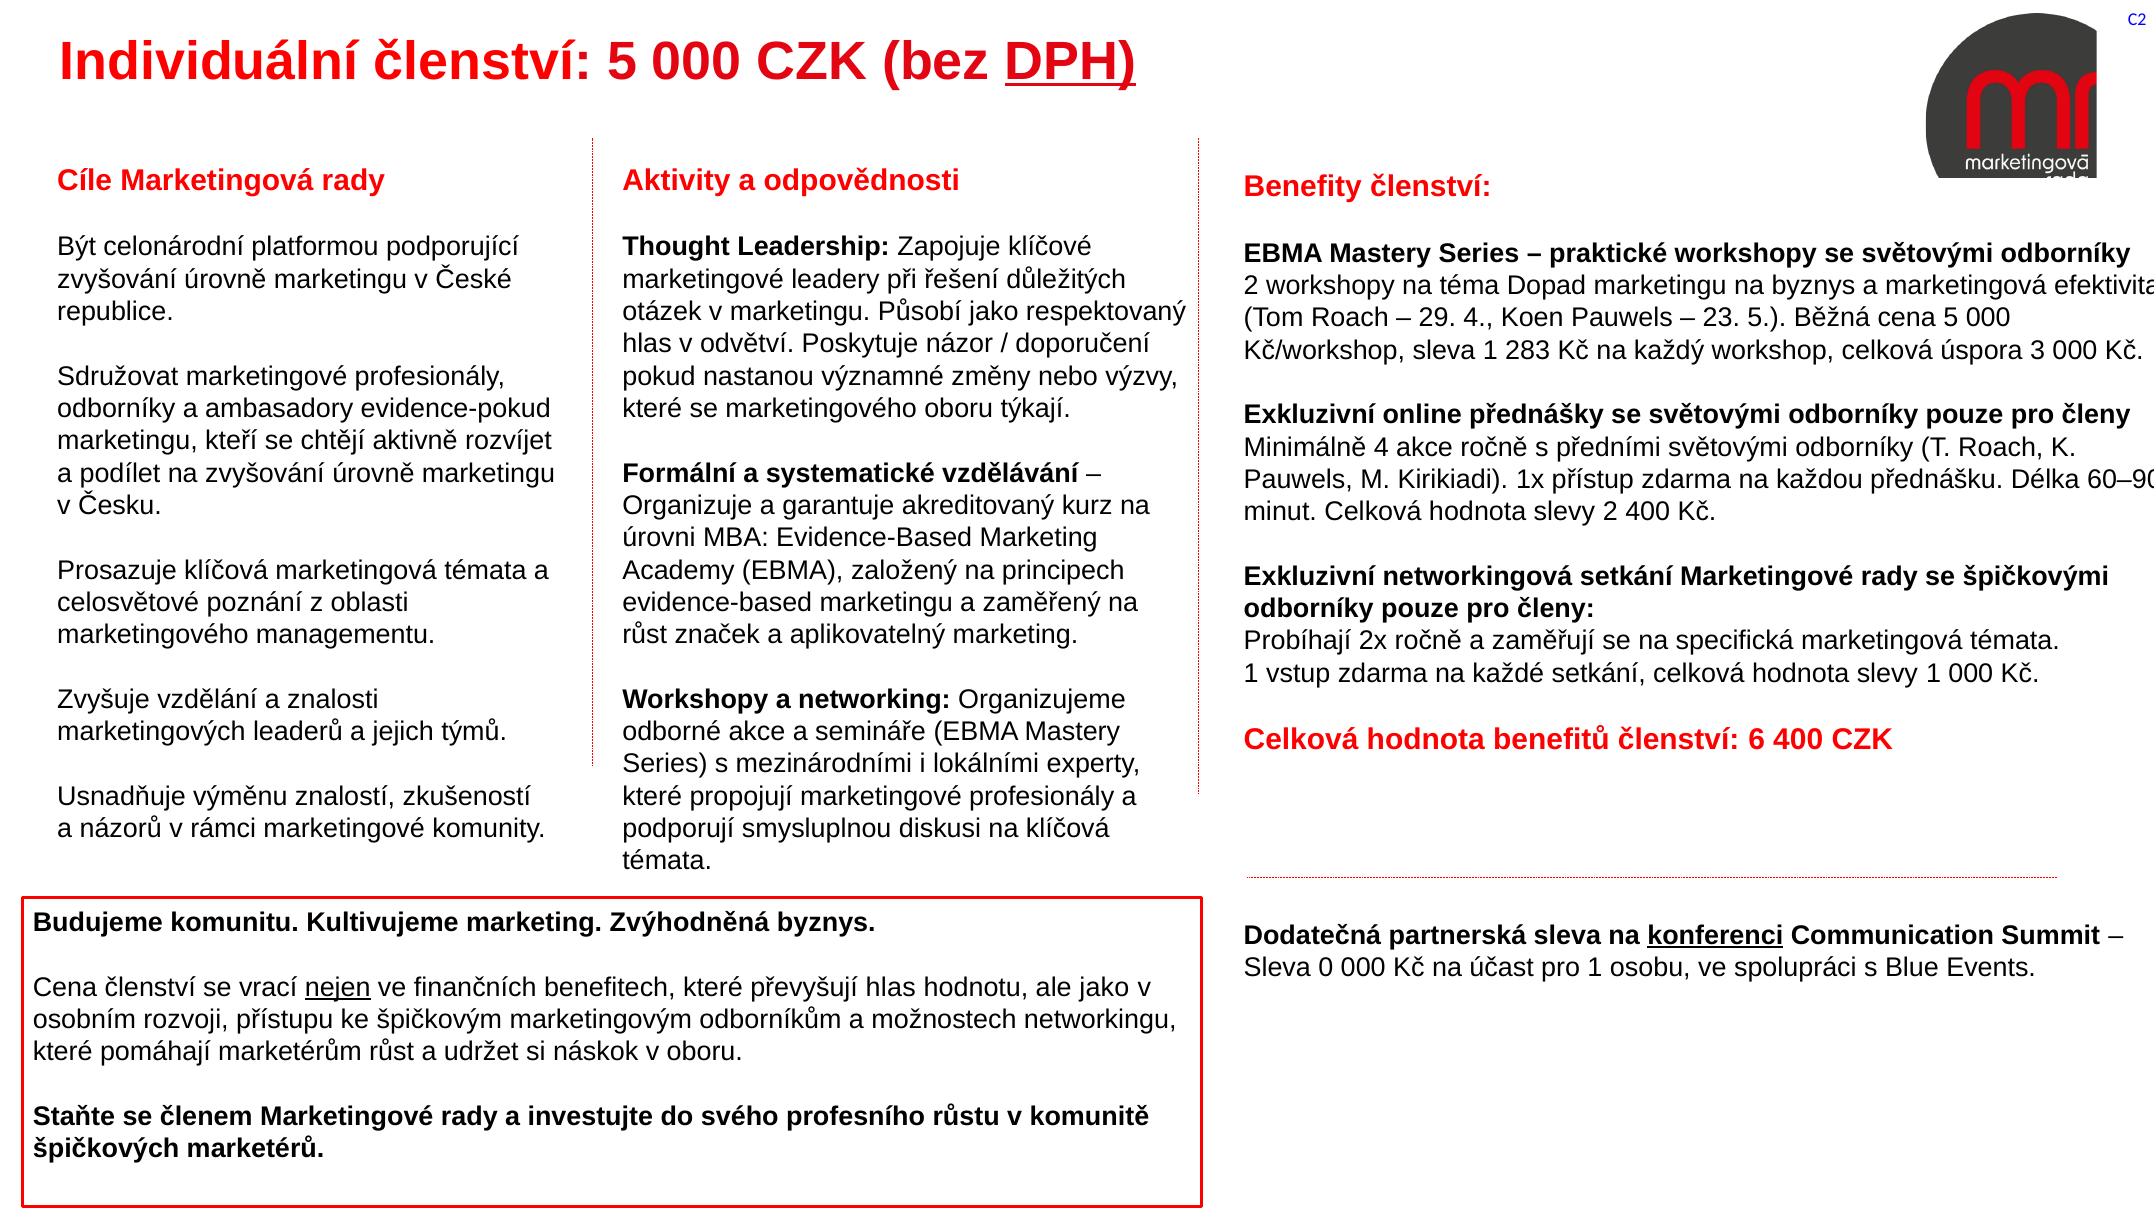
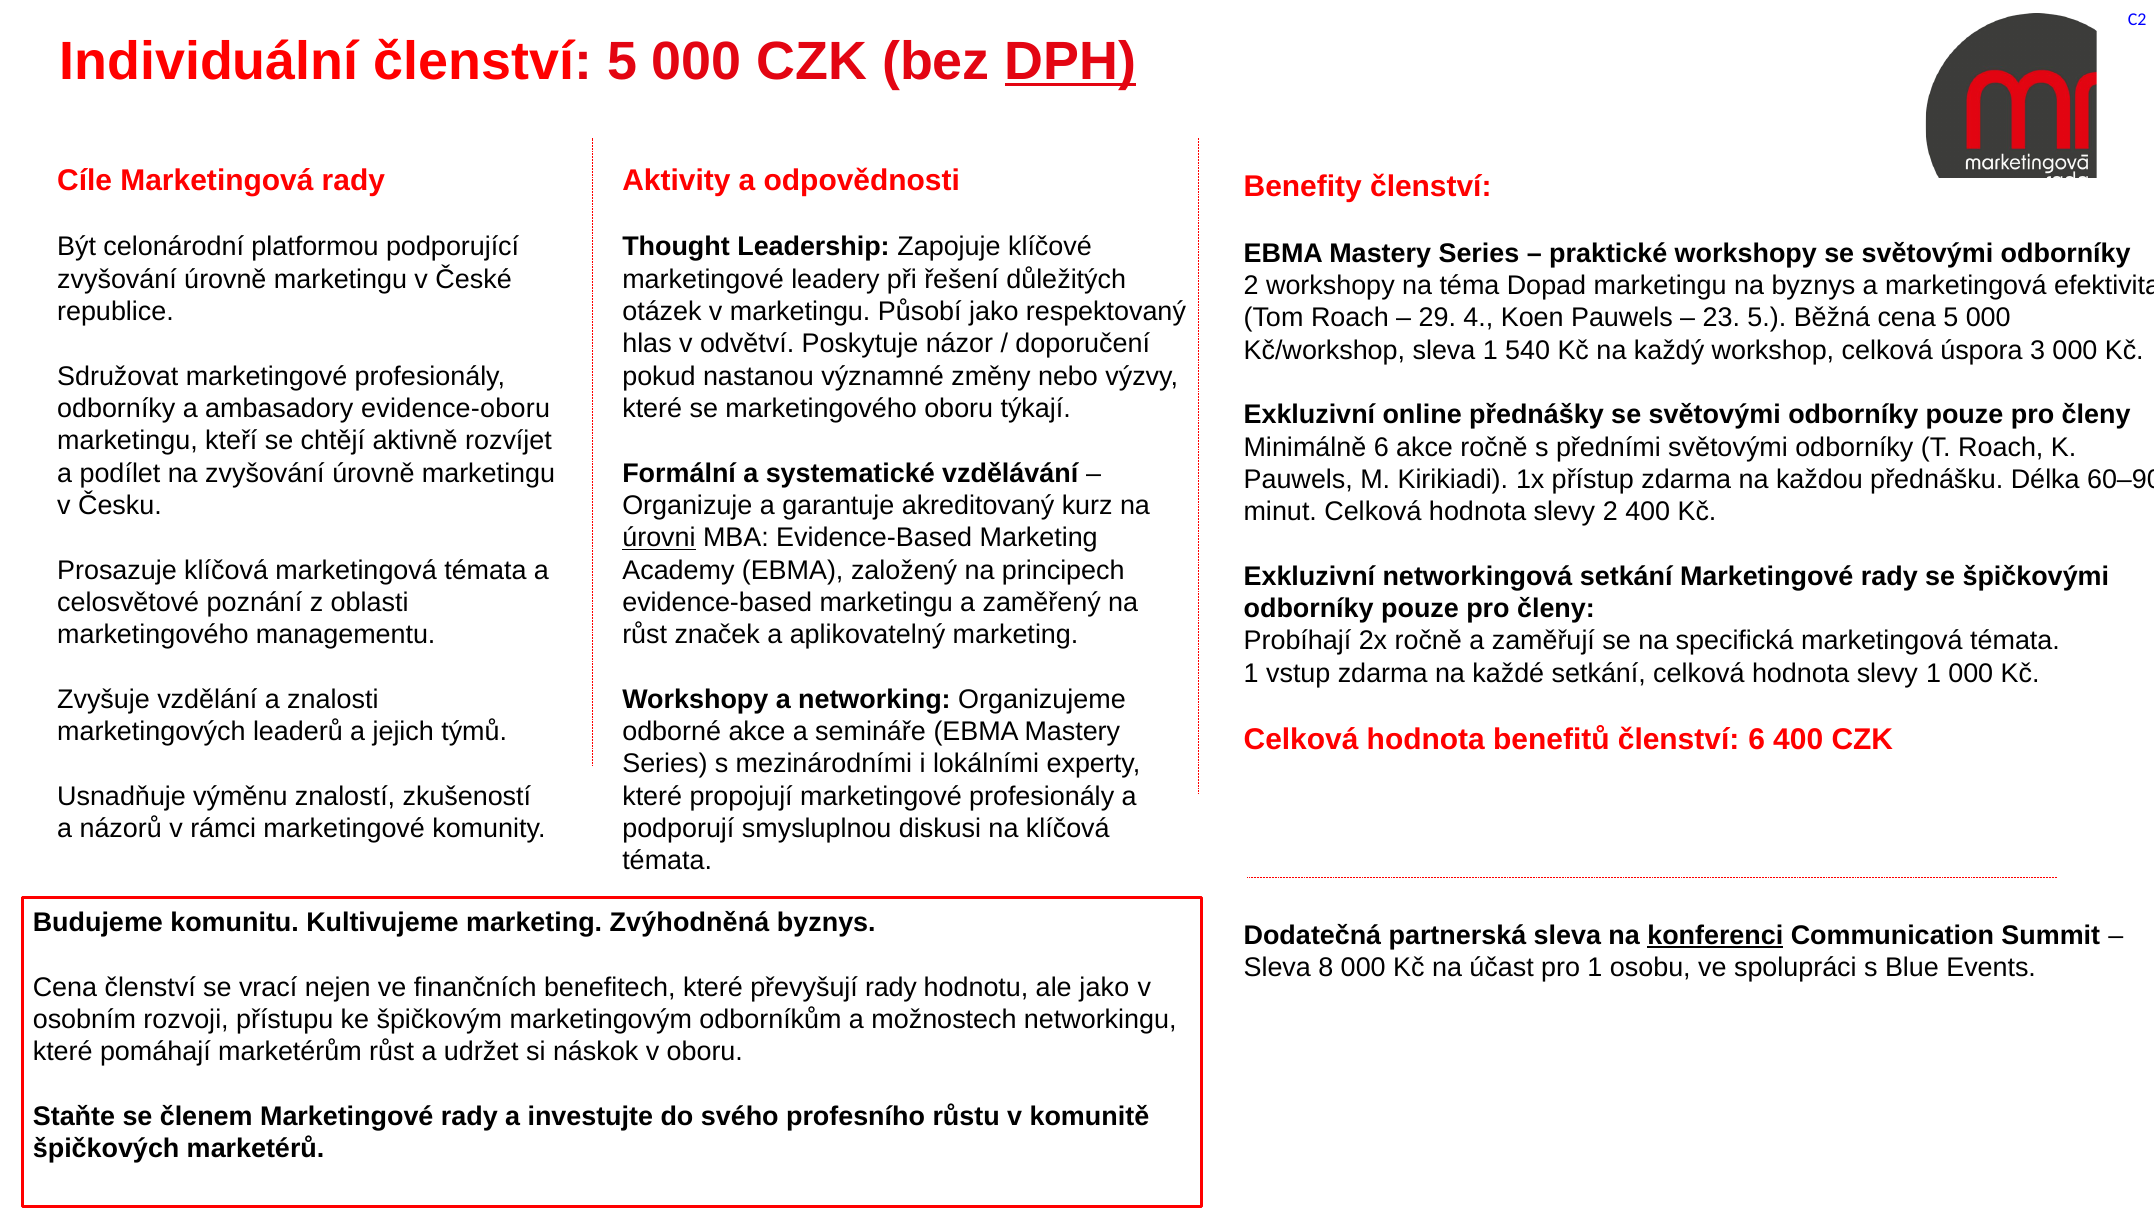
283: 283 -> 540
evidence-pokud: evidence-pokud -> evidence-oboru
Minimálně 4: 4 -> 6
úrovni underline: none -> present
0: 0 -> 8
nejen underline: present -> none
převyšují hlas: hlas -> rady
